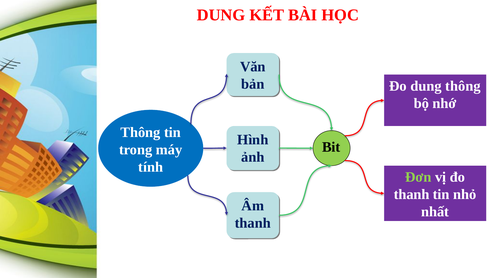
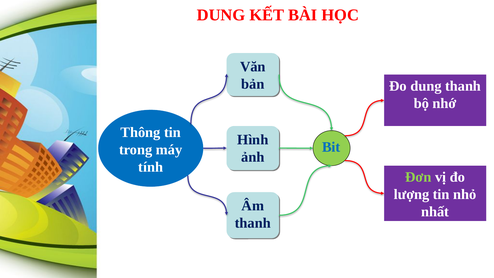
dung thông: thông -> thanh
Bit colour: black -> blue
thanh at (412, 194): thanh -> lượng
